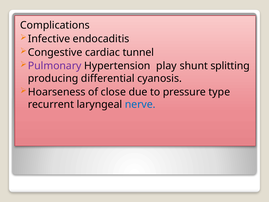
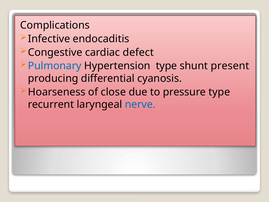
tunnel: tunnel -> defect
Pulmonary colour: purple -> blue
Hypertension play: play -> type
splitting: splitting -> present
